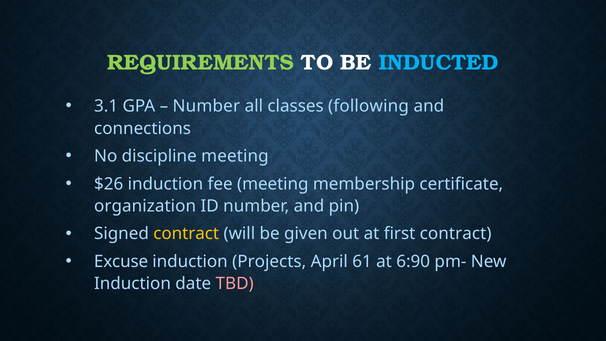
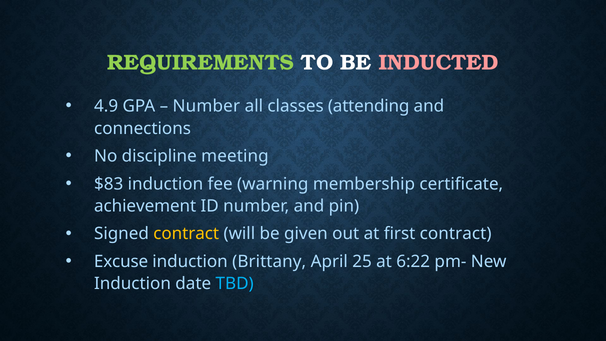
INDUCTED colour: light blue -> pink
3.1: 3.1 -> 4.9
following: following -> attending
$26: $26 -> $83
fee meeting: meeting -> warning
organization: organization -> achievement
Projects: Projects -> Brittany
61: 61 -> 25
6:90: 6:90 -> 6:22
TBD colour: pink -> light blue
